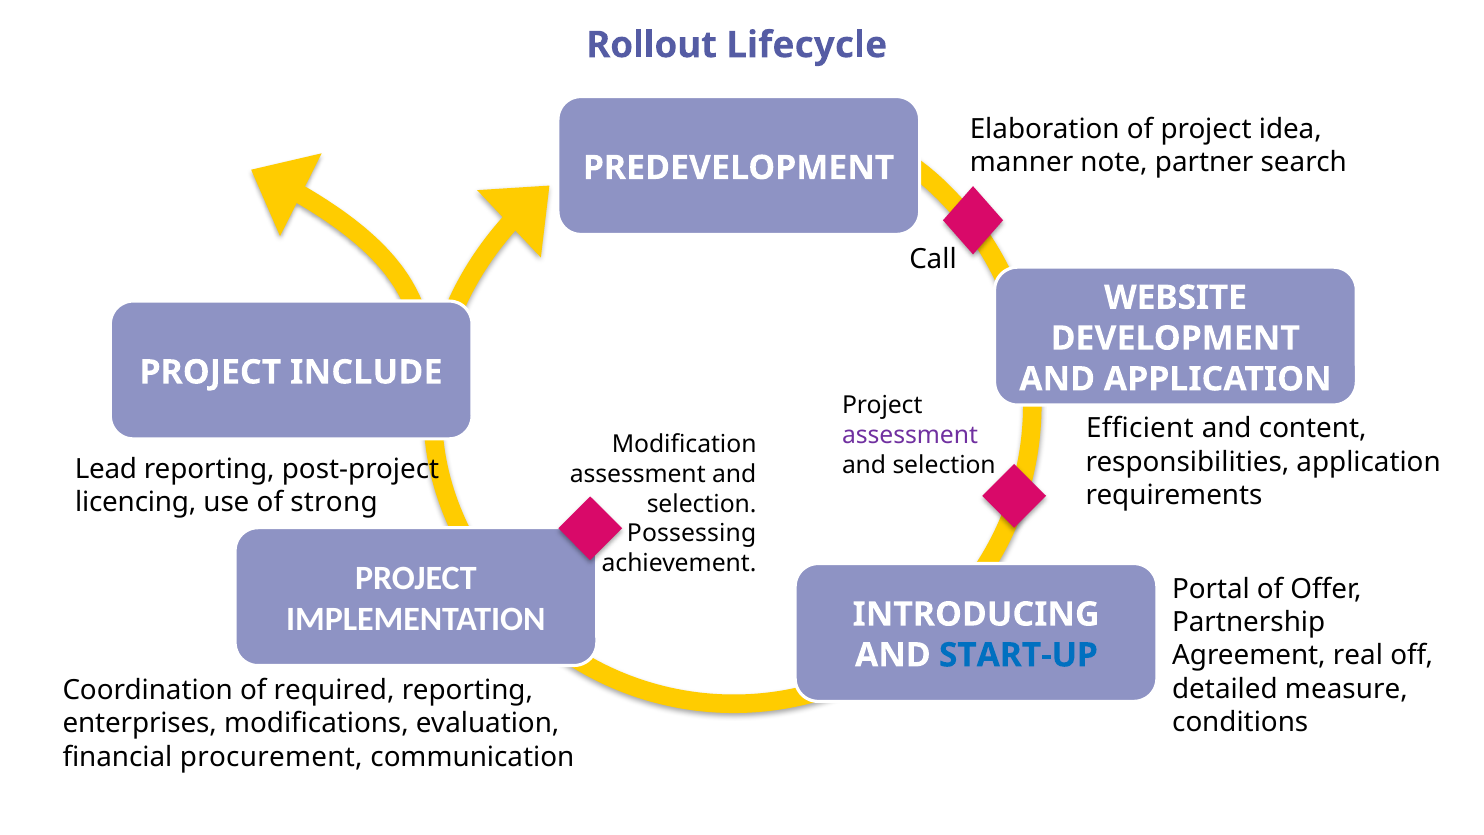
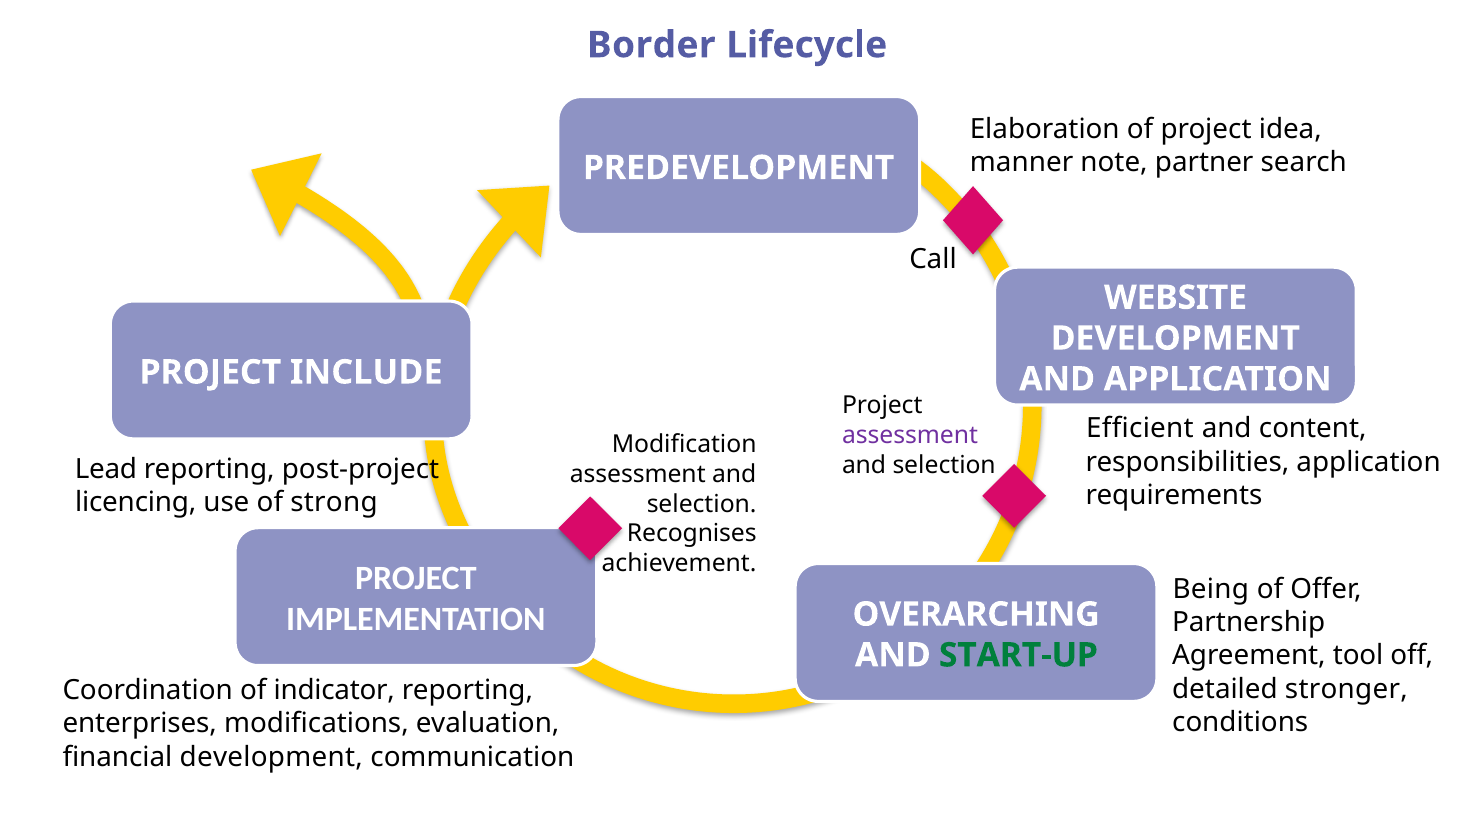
Rollout: Rollout -> Border
Possessing: Possessing -> Recognises
Portal: Portal -> Being
INTRODUCING: INTRODUCING -> OVERARCHING
real: real -> tool
START-UP colour: blue -> green
measure: measure -> stronger
required: required -> indicator
financial procurement: procurement -> development
